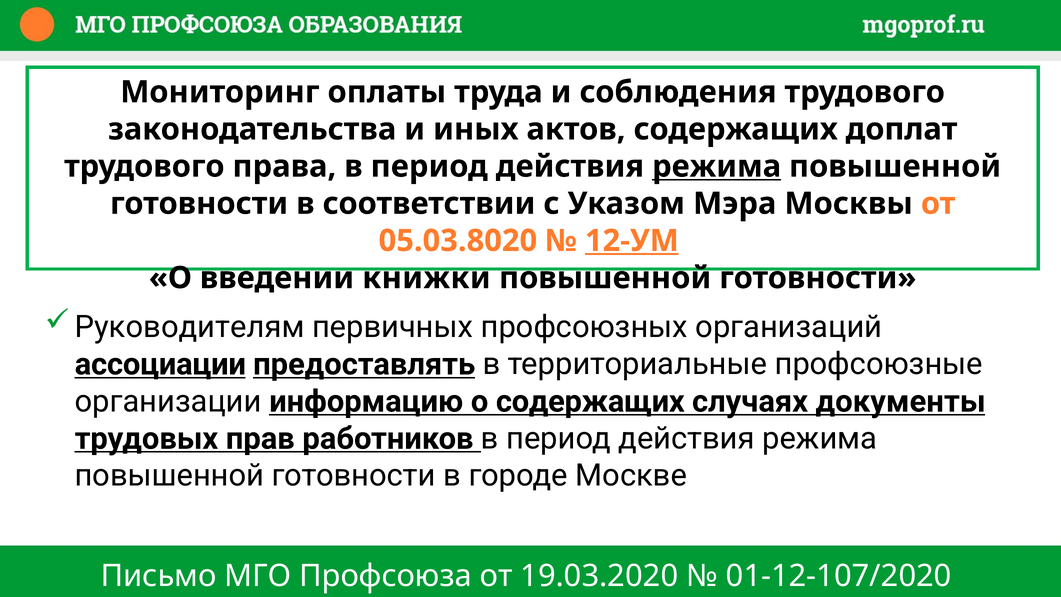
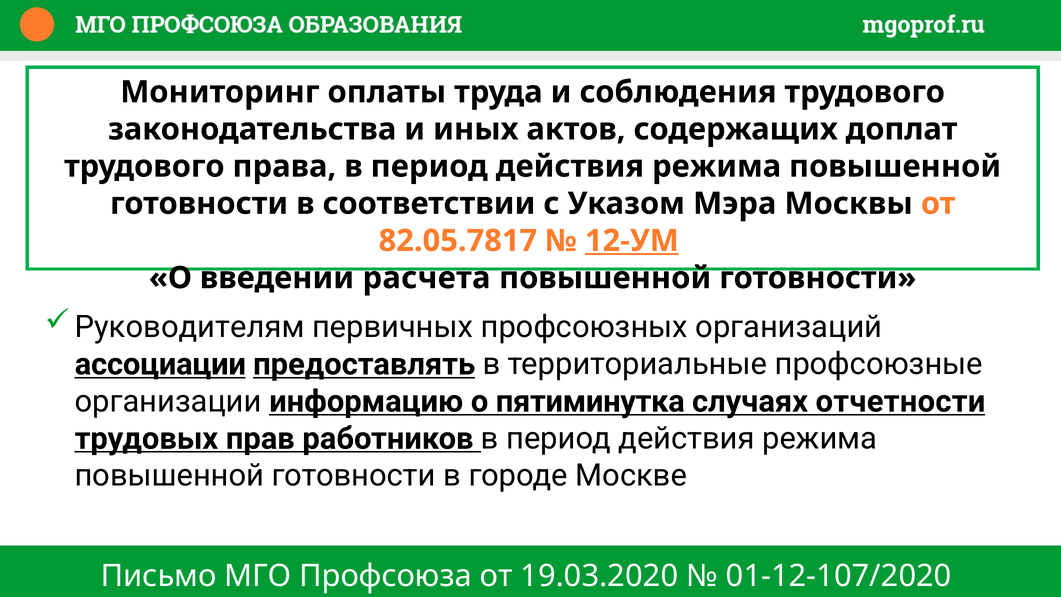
режима at (717, 166) underline: present -> none
05.03.8020: 05.03.8020 -> 82.05.7817
книжки: книжки -> расчета
о содержащих: содержащих -> пятиминутка
документы: документы -> отчетности
